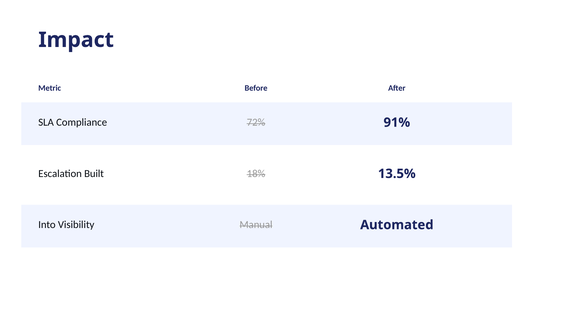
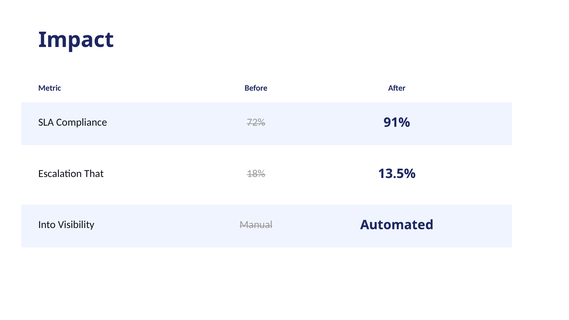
Built: Built -> That
